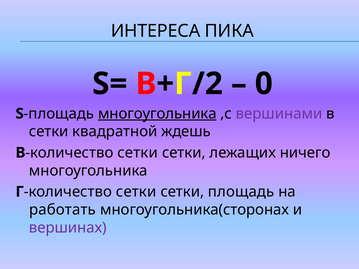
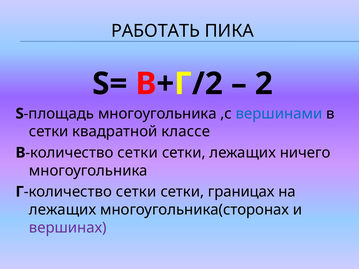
ИНТЕРЕСА: ИНТЕРЕСА -> РАБОТАТЬ
0: 0 -> 2
многоугольника at (157, 114) underline: present -> none
вершинами colour: purple -> blue
ждешь: ждешь -> классе
сетки площадь: площадь -> границах
работать at (63, 210): работать -> лежащих
